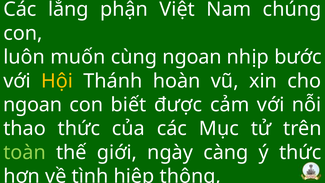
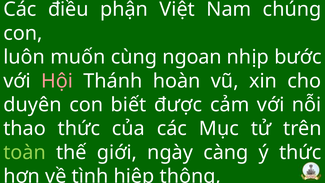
lẳng: lẳng -> điều
Hội colour: yellow -> pink
ngoan at (33, 105): ngoan -> duyên
